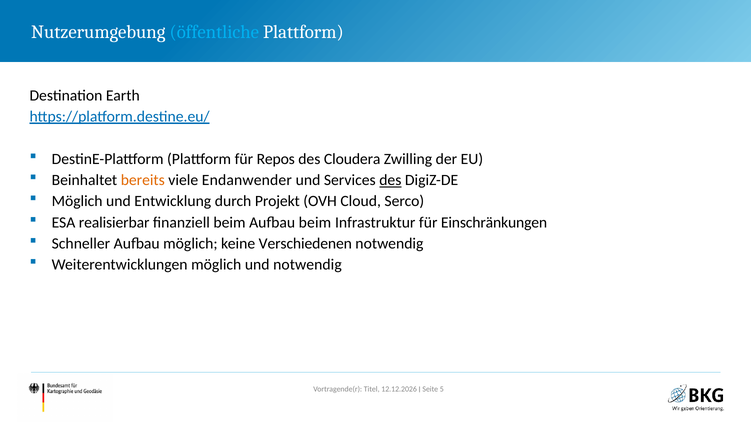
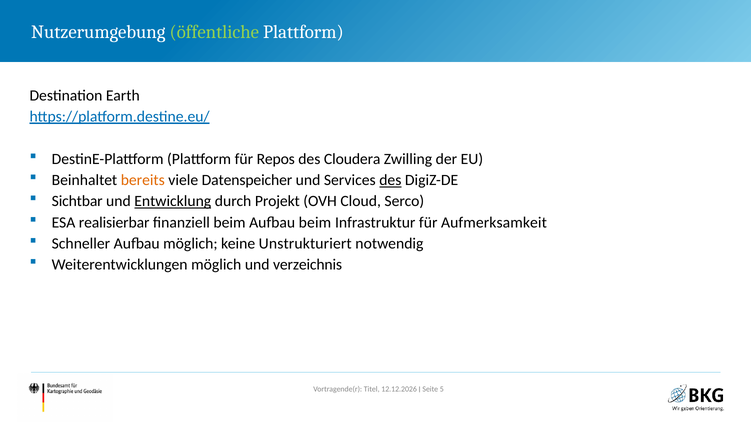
öffentliche colour: light blue -> light green
Endanwender: Endanwender -> Datenspeicher
Möglich at (77, 202): Möglich -> Sichtbar
Entwicklung underline: none -> present
Einschränkungen: Einschränkungen -> Aufmerksamkeit
Verschiedenen: Verschiedenen -> Unstrukturiert
und notwendig: notwendig -> verzeichnis
